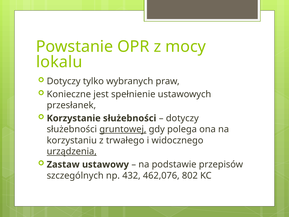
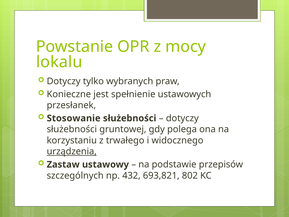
Korzystanie: Korzystanie -> Stosowanie
gruntowej underline: present -> none
462,076: 462,076 -> 693,821
